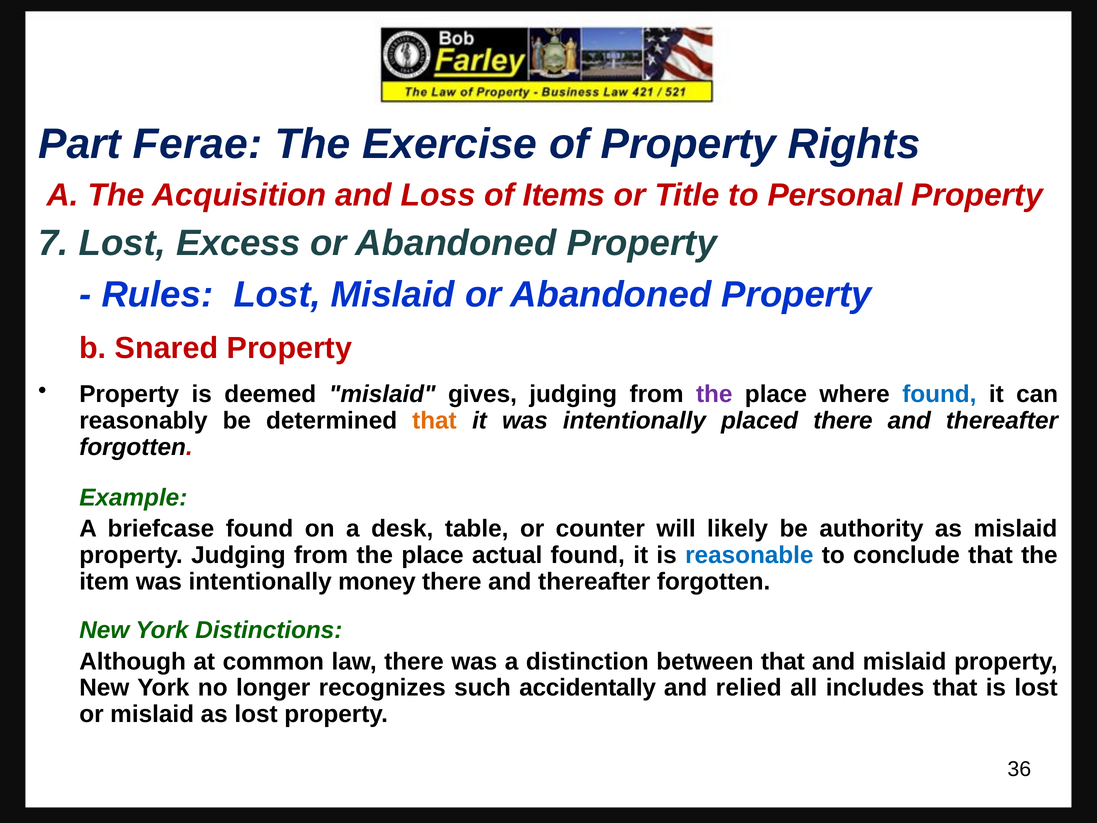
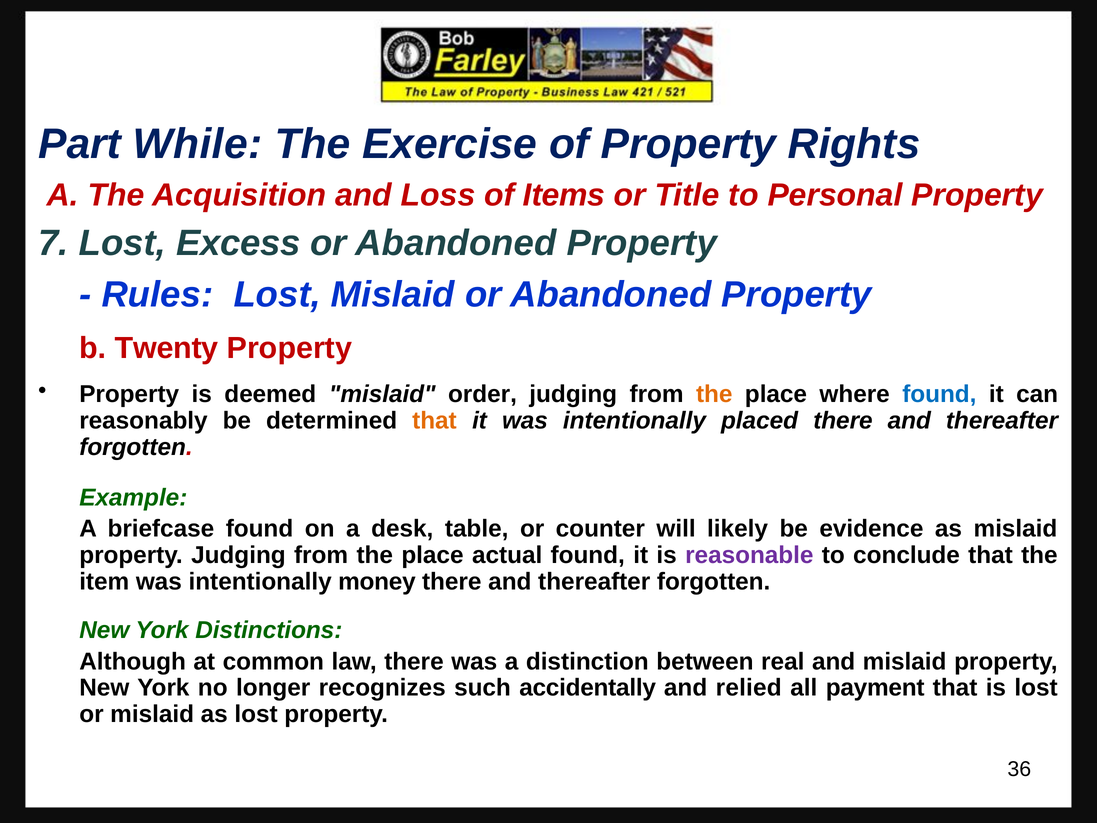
Ferae: Ferae -> While
Snared: Snared -> Twenty
gives: gives -> order
the at (714, 394) colour: purple -> orange
authority: authority -> evidence
reasonable colour: blue -> purple
between that: that -> real
includes: includes -> payment
